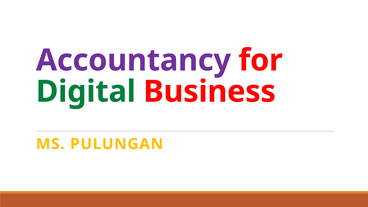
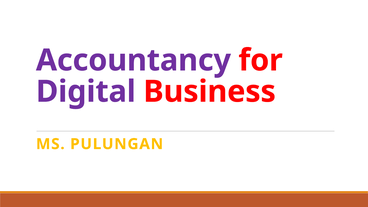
Digital colour: green -> purple
